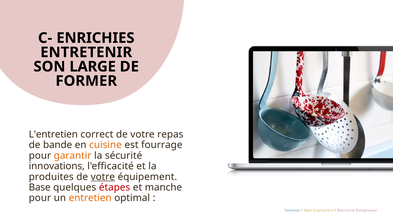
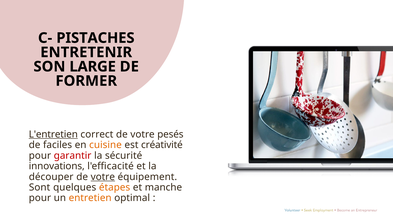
ENRICHIES: ENRICHIES -> PISTACHES
L'entretien underline: none -> present
repas: repas -> pesés
bande: bande -> faciles
fourrage: fourrage -> créativité
garantir colour: orange -> red
produites: produites -> découper
Base: Base -> Sont
étapes colour: red -> orange
